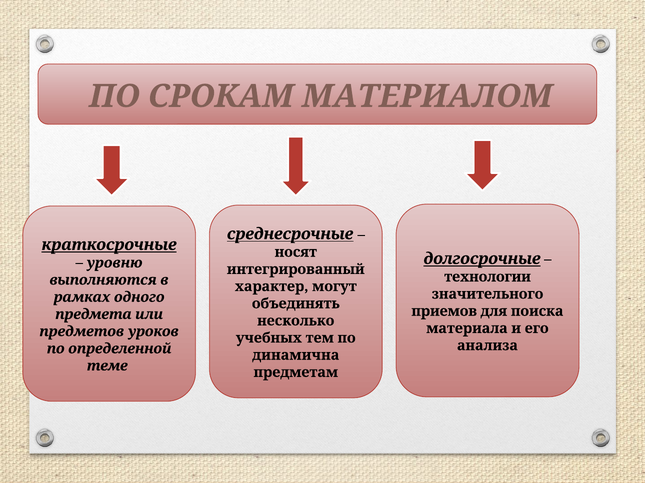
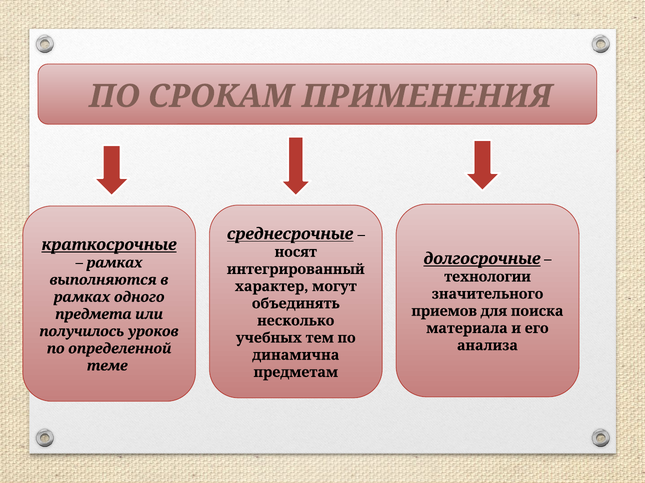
МАТЕРИАЛОМ: МАТЕРИАЛОМ -> ПРИМЕНЕНИЯ
уровню at (115, 263): уровню -> рамках
предметов: предметов -> получилось
